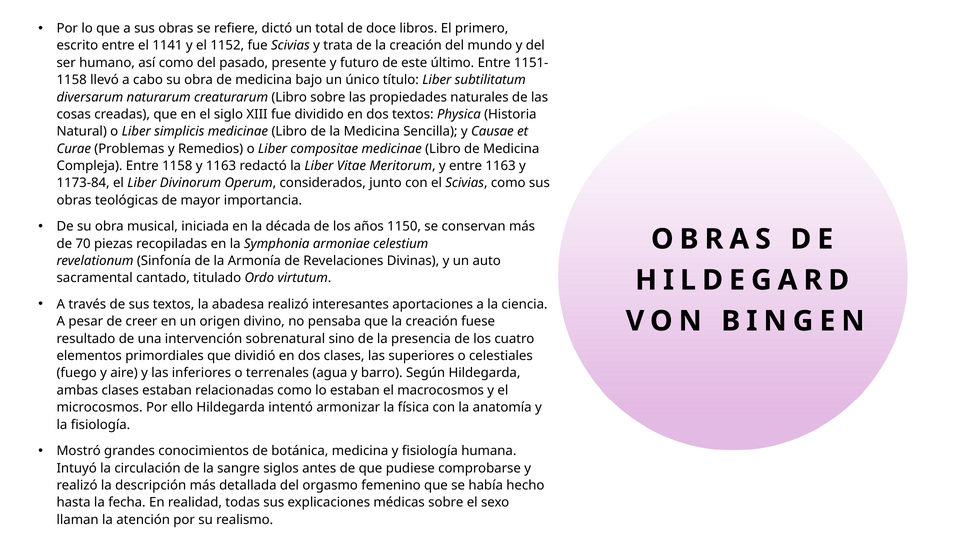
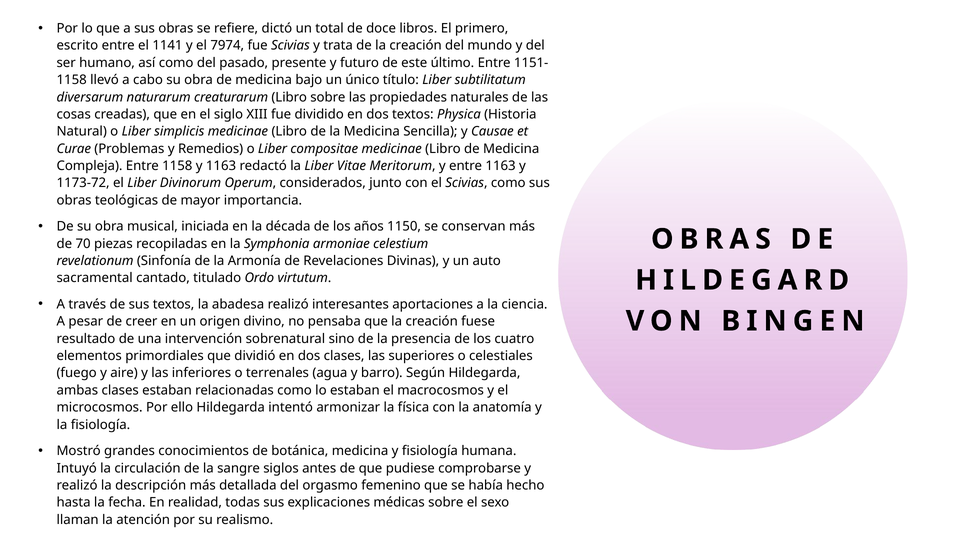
1152: 1152 -> 7974
1173-84: 1173-84 -> 1173-72
